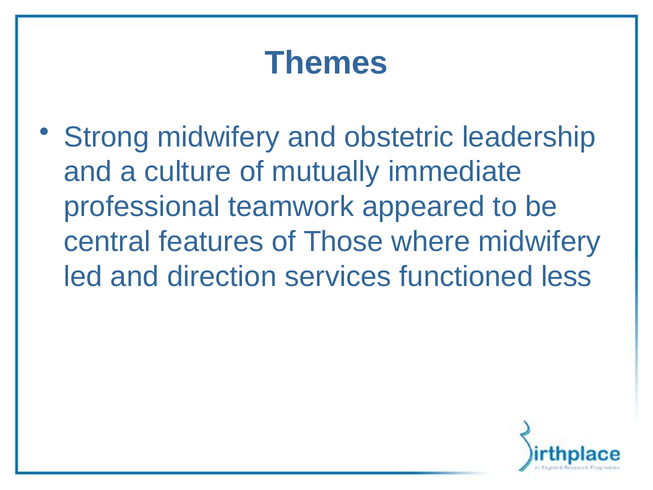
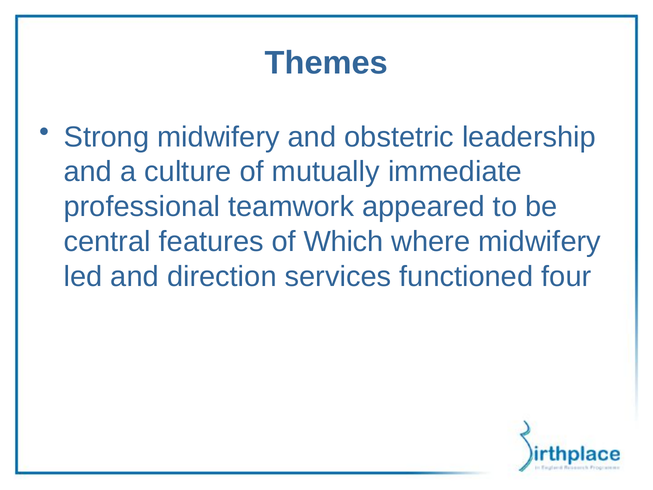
Those: Those -> Which
less: less -> four
